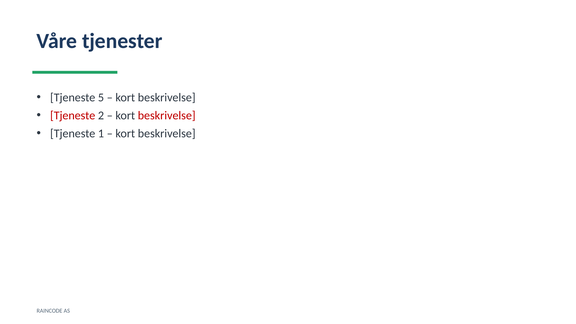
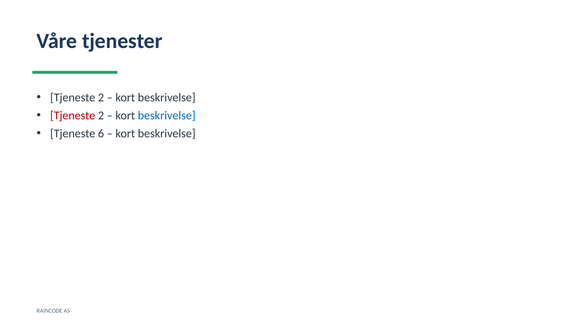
5 at (101, 98): 5 -> 2
beskrivelse at (167, 116) colour: red -> blue
1: 1 -> 6
